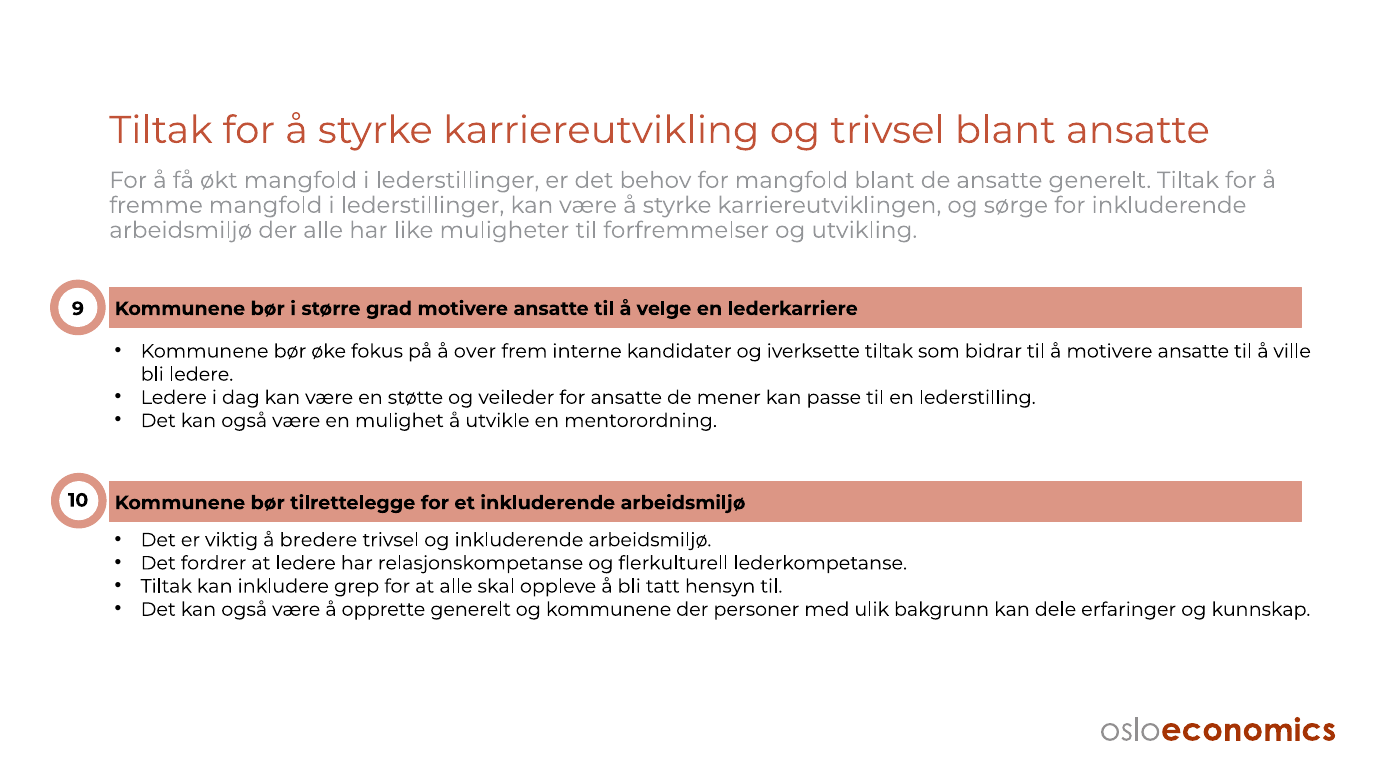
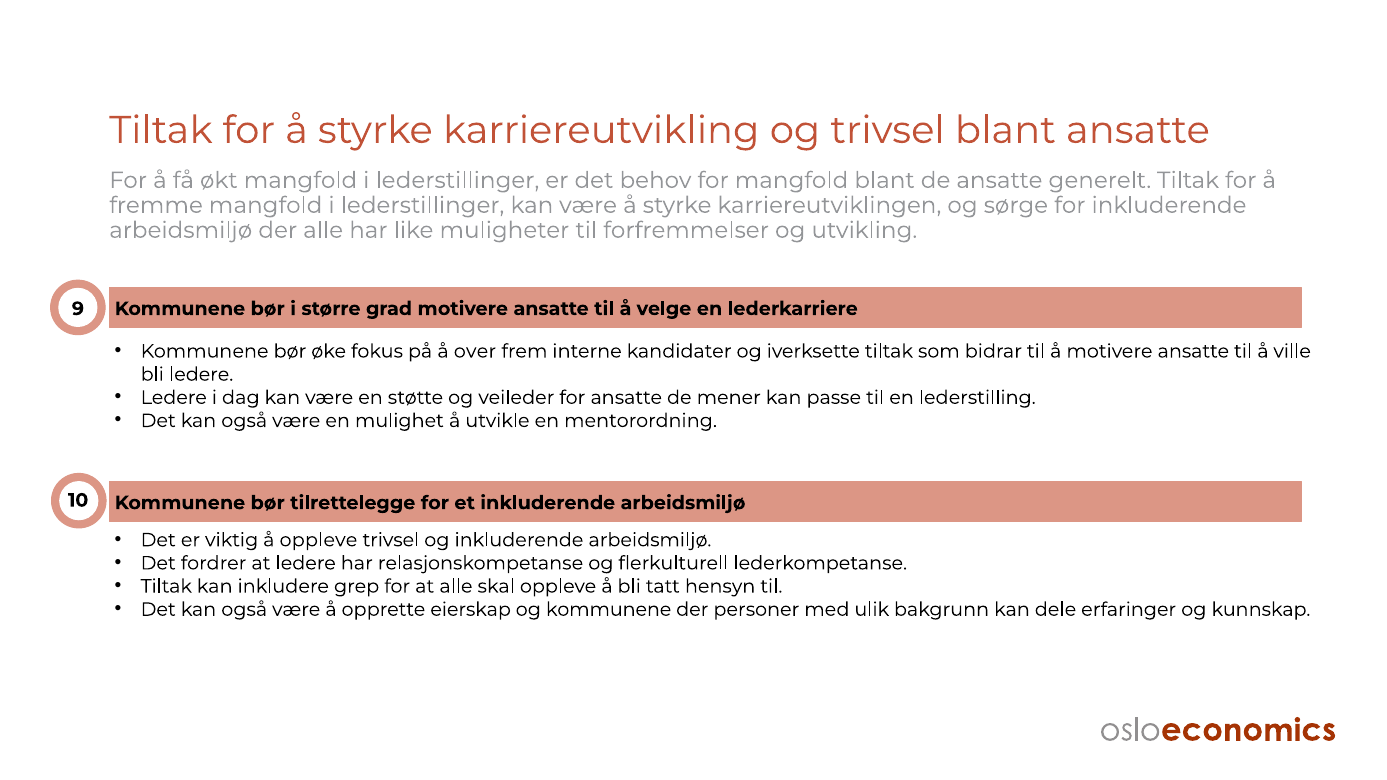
å bredere: bredere -> oppleve
opprette generelt: generelt -> eierskap
